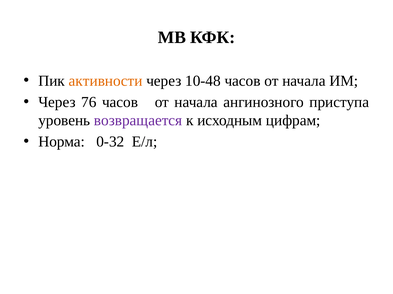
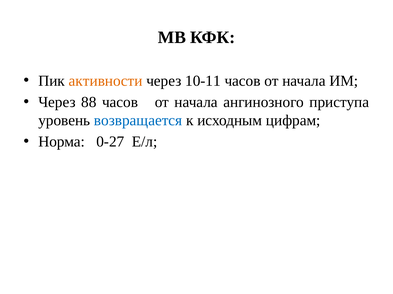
10-48: 10-48 -> 10-11
76: 76 -> 88
возвращается colour: purple -> blue
0-32: 0-32 -> 0-27
